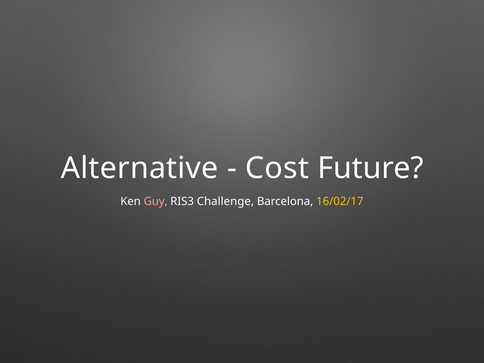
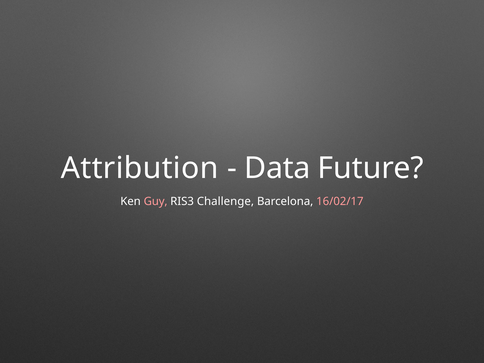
Alternative: Alternative -> Attribution
Cost: Cost -> Data
16/02/17 colour: yellow -> pink
